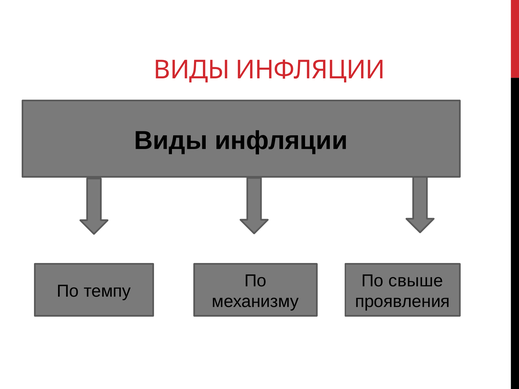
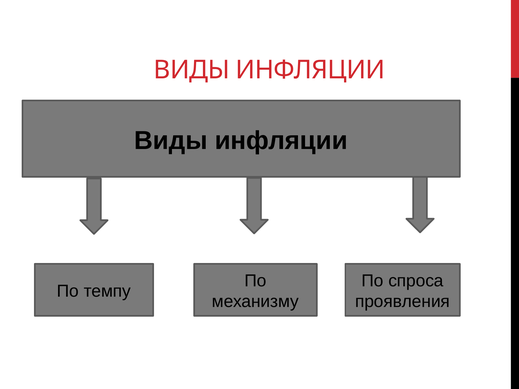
свыше: свыше -> спроса
